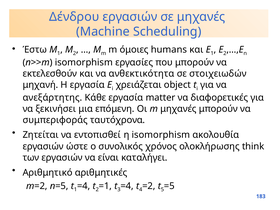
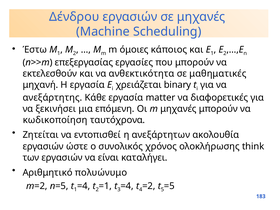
humans: humans -> κάποιος
n>>m isomorphism: isomorphism -> επεξεργασίας
στοιχειωδών: στοιχειωδών -> μαθηματικές
object: object -> binary
συμπεριφοράς: συμπεριφοράς -> κωδικοποίηση
η isomorphism: isomorphism -> ανεξάρτητων
αριθμητικές: αριθμητικές -> πολυώνυμο
